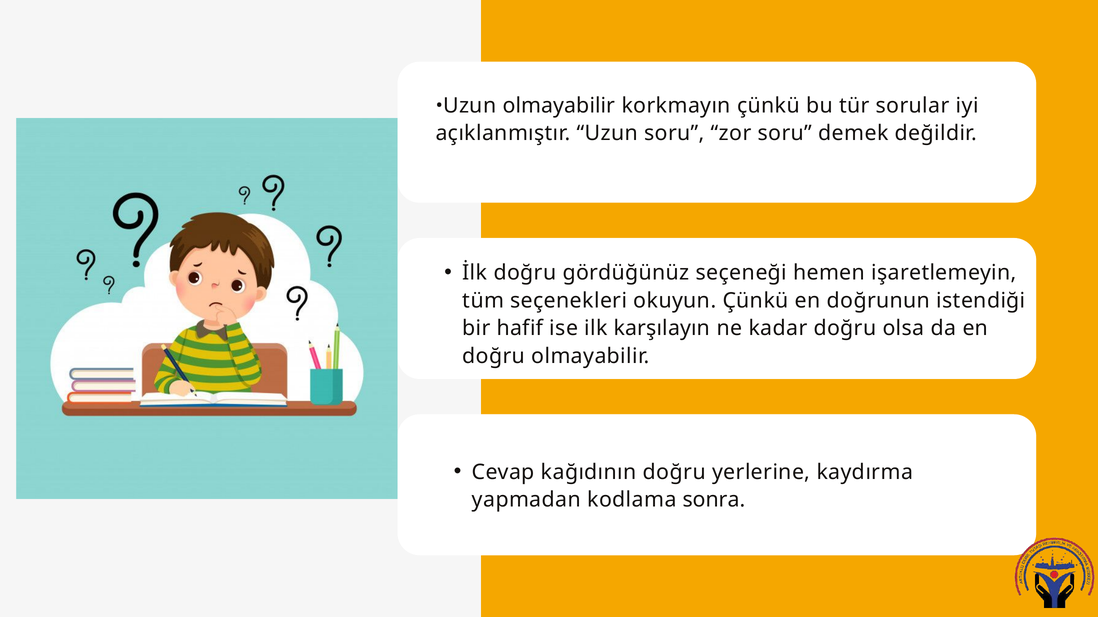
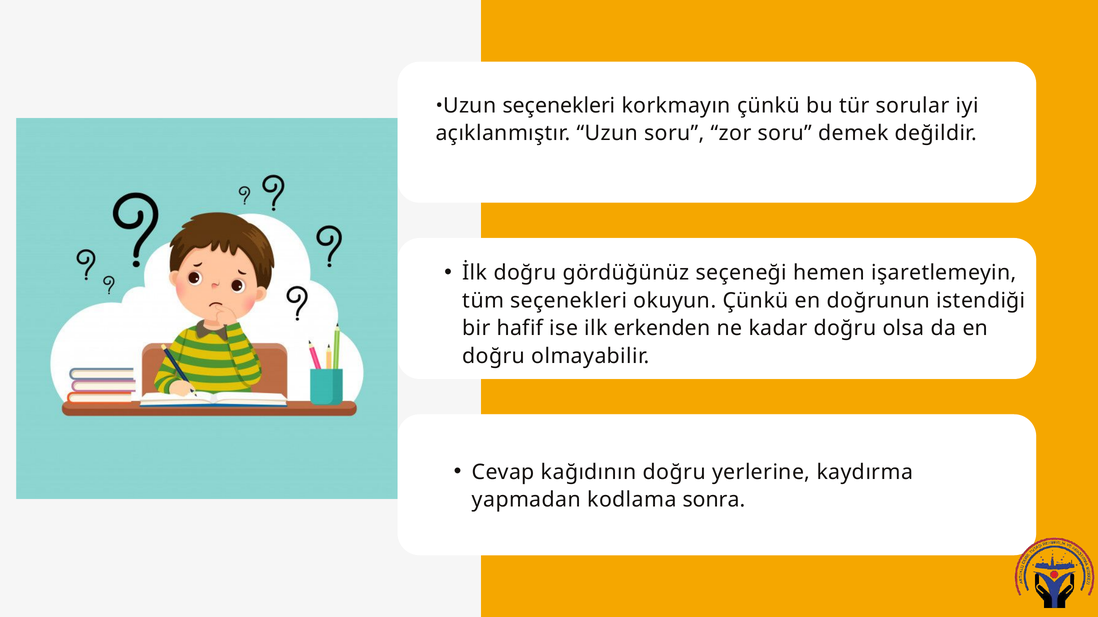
Uzun olmayabilir: olmayabilir -> seçenekleri
karşılayın: karşılayın -> erkenden
